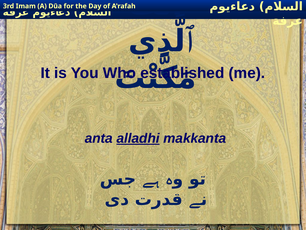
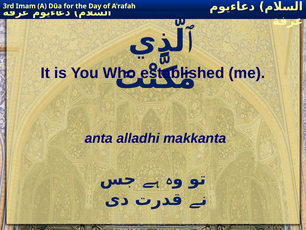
alladhi underline: present -> none
